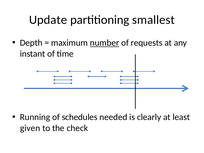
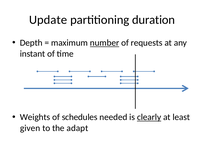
smallest: smallest -> duration
Running: Running -> Weights
clearly underline: none -> present
check: check -> adapt
